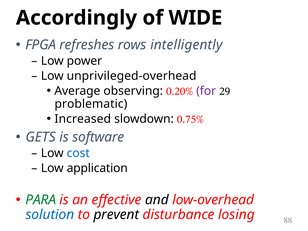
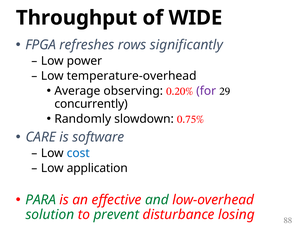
Accordingly: Accordingly -> Throughput
intelligently: intelligently -> significantly
unprivileged-overhead: unprivileged-overhead -> temperature-overhead
problematic: problematic -> concurrently
Increased: Increased -> Randomly
GETS: GETS -> CARE
and colour: black -> green
solution colour: blue -> green
prevent colour: black -> green
